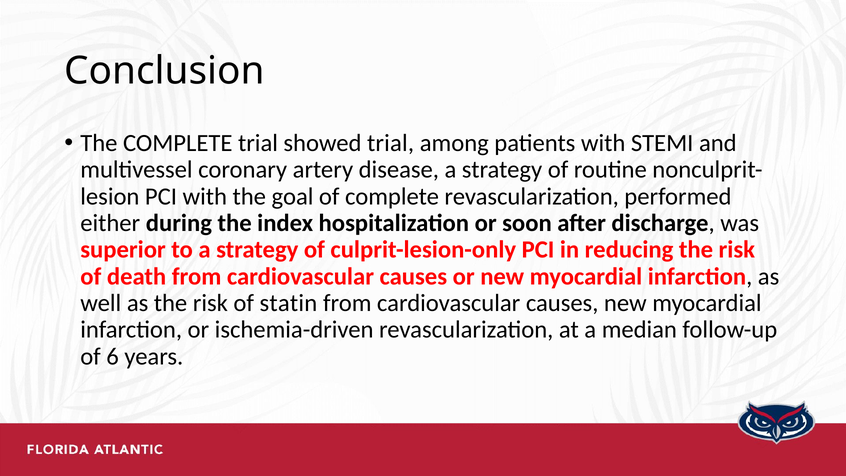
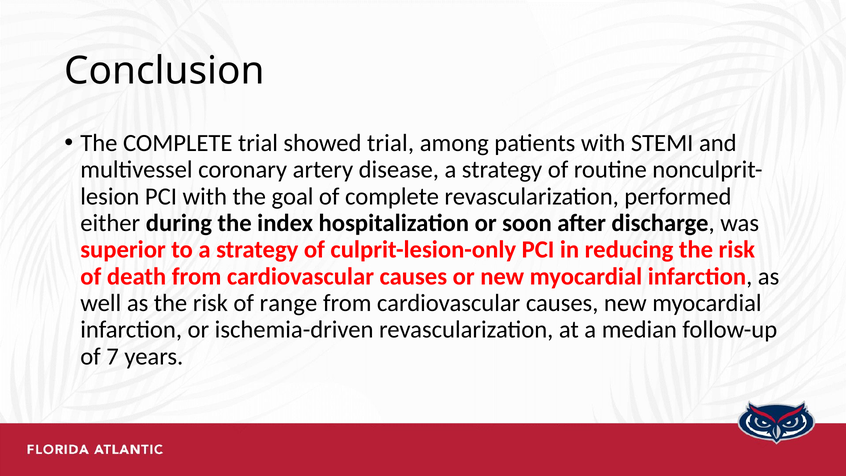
statin: statin -> range
6: 6 -> 7
